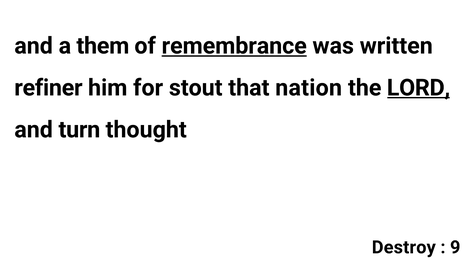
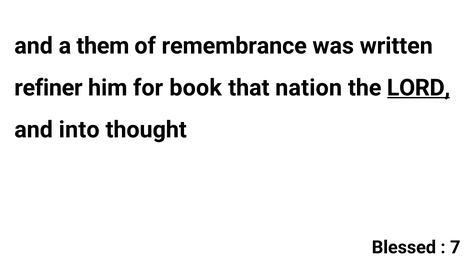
remembrance underline: present -> none
stout: stout -> book
turn: turn -> into
Destroy: Destroy -> Blessed
9: 9 -> 7
